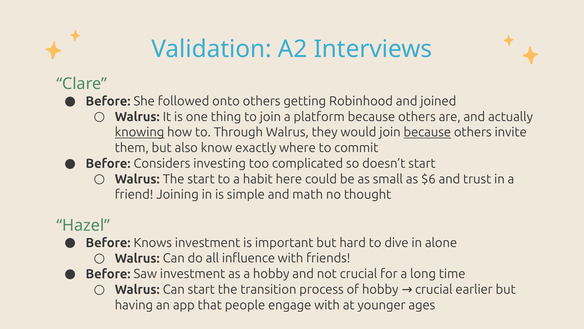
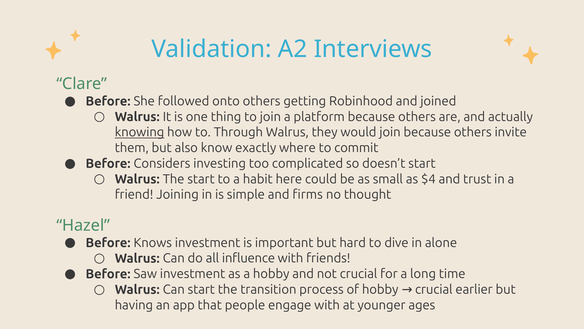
because at (427, 132) underline: present -> none
$6: $6 -> $4
math: math -> firms
